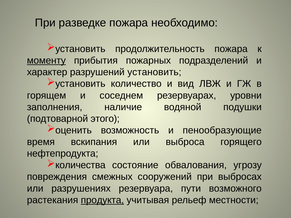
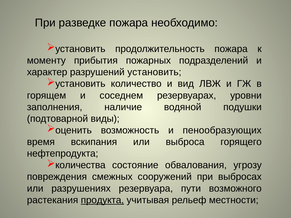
моменту underline: present -> none
этого: этого -> виды
пенообразующие: пенообразующие -> пенообразующих
